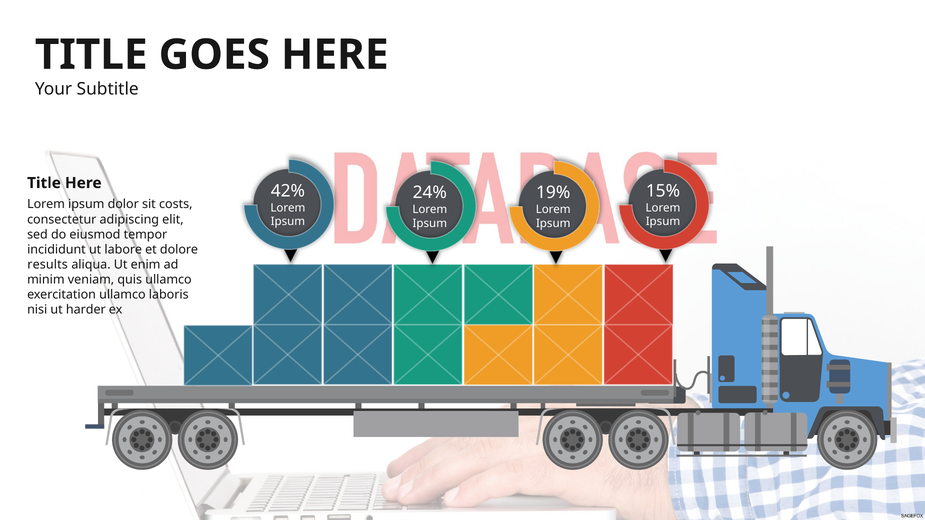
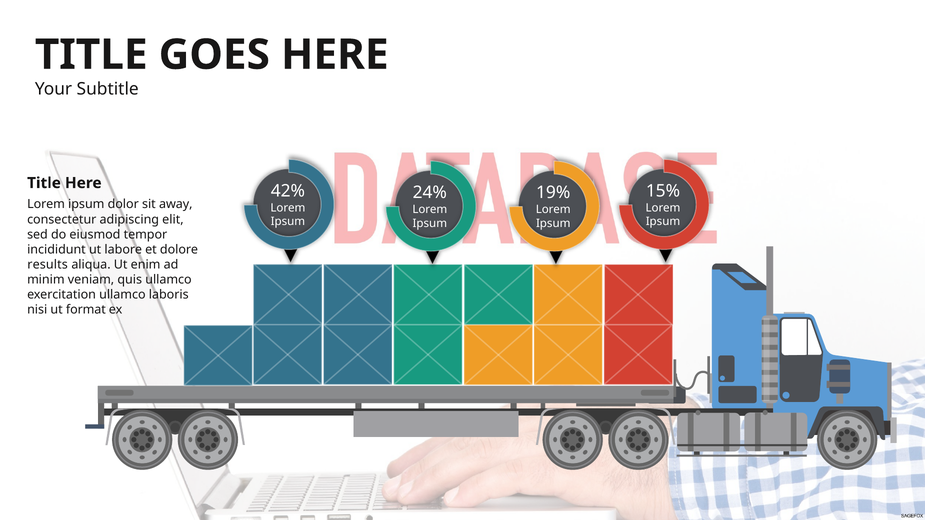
costs: costs -> away
harder: harder -> format
